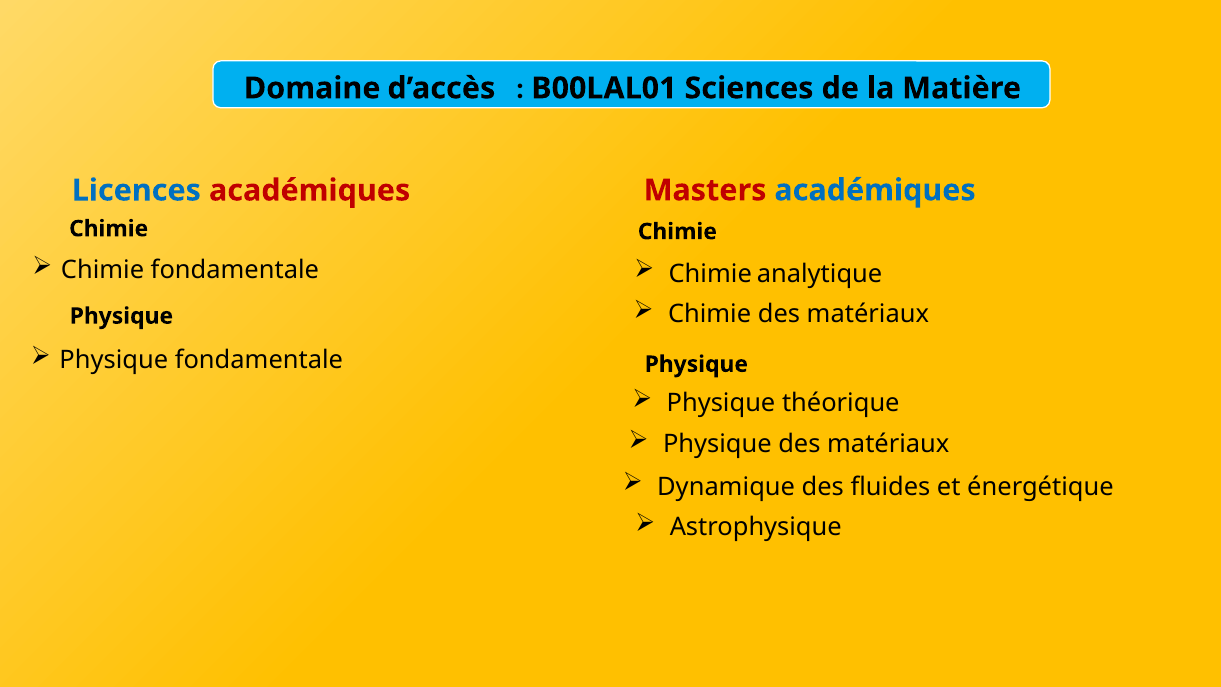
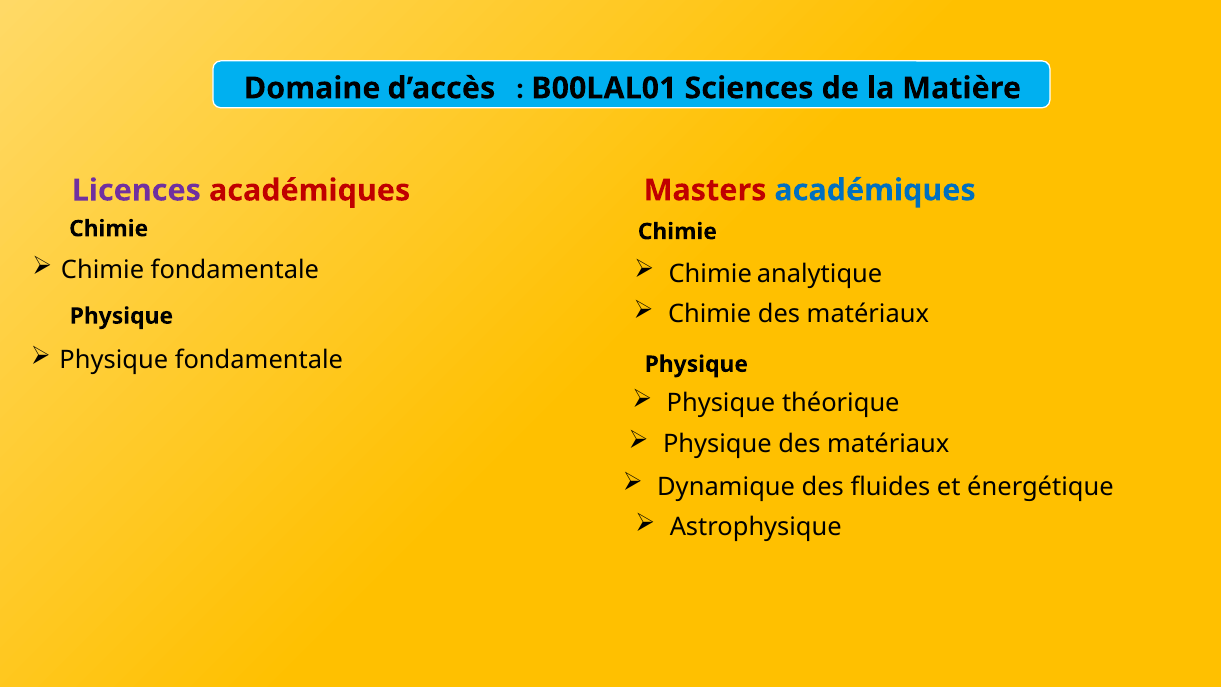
Licences colour: blue -> purple
